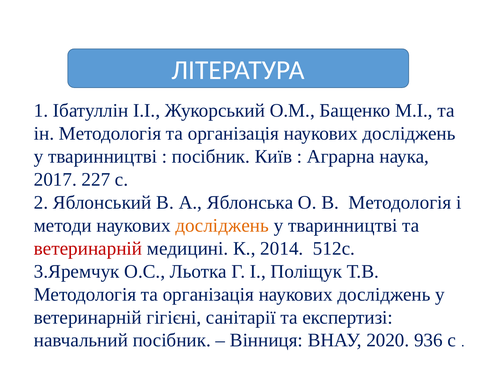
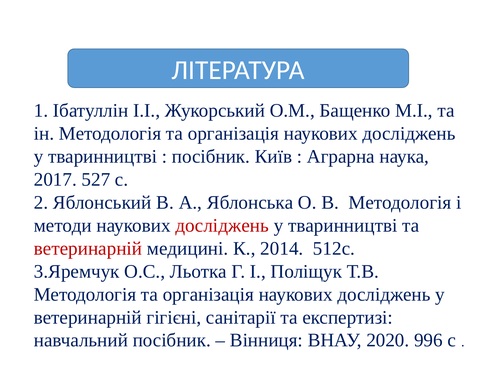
227: 227 -> 527
досліджень at (222, 225) colour: orange -> red
936: 936 -> 996
